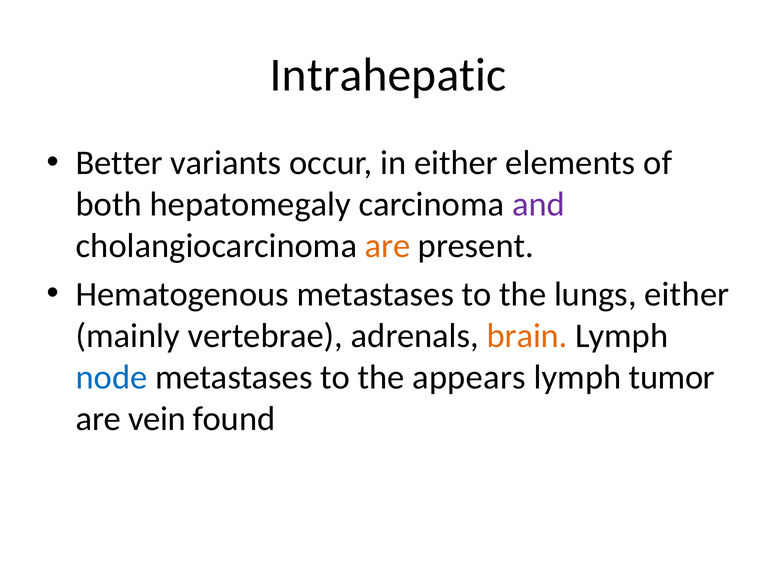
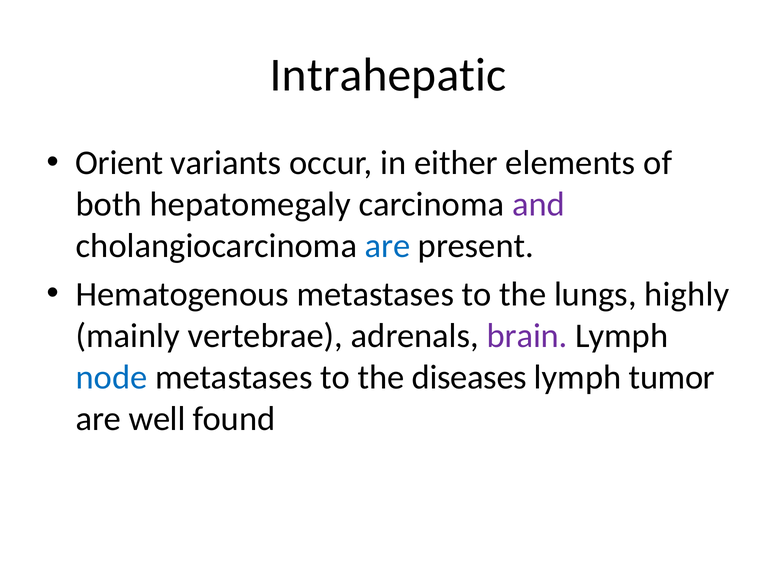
Better: Better -> Orient
are at (388, 246) colour: orange -> blue
lungs either: either -> highly
brain colour: orange -> purple
appears: appears -> diseases
vein: vein -> well
